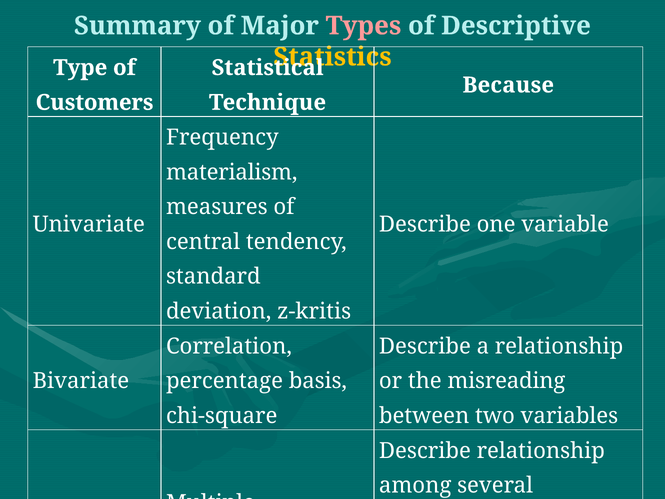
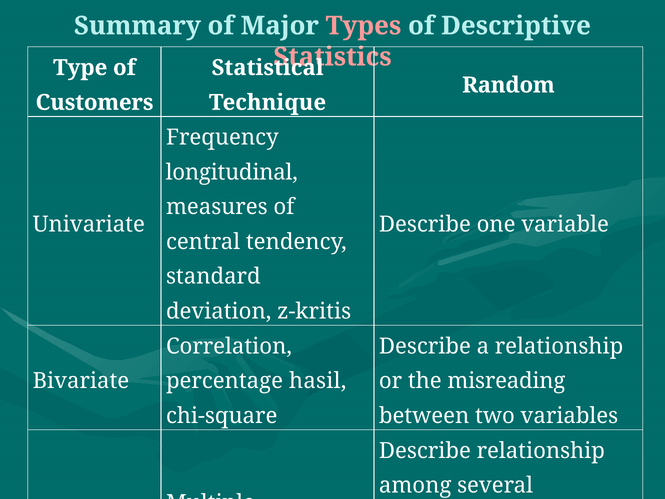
Statistics colour: yellow -> pink
Because: Because -> Random
materialism: materialism -> longitudinal
basis: basis -> hasil
